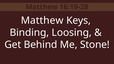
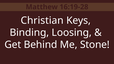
Matthew at (42, 20): Matthew -> Christian
